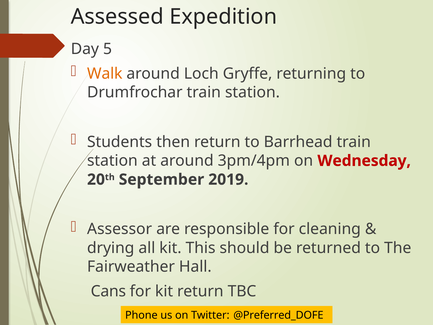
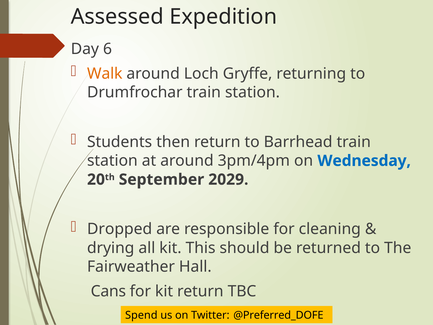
5: 5 -> 6
Wednesday colour: red -> blue
2019: 2019 -> 2029
Assessor: Assessor -> Dropped
Phone: Phone -> Spend
